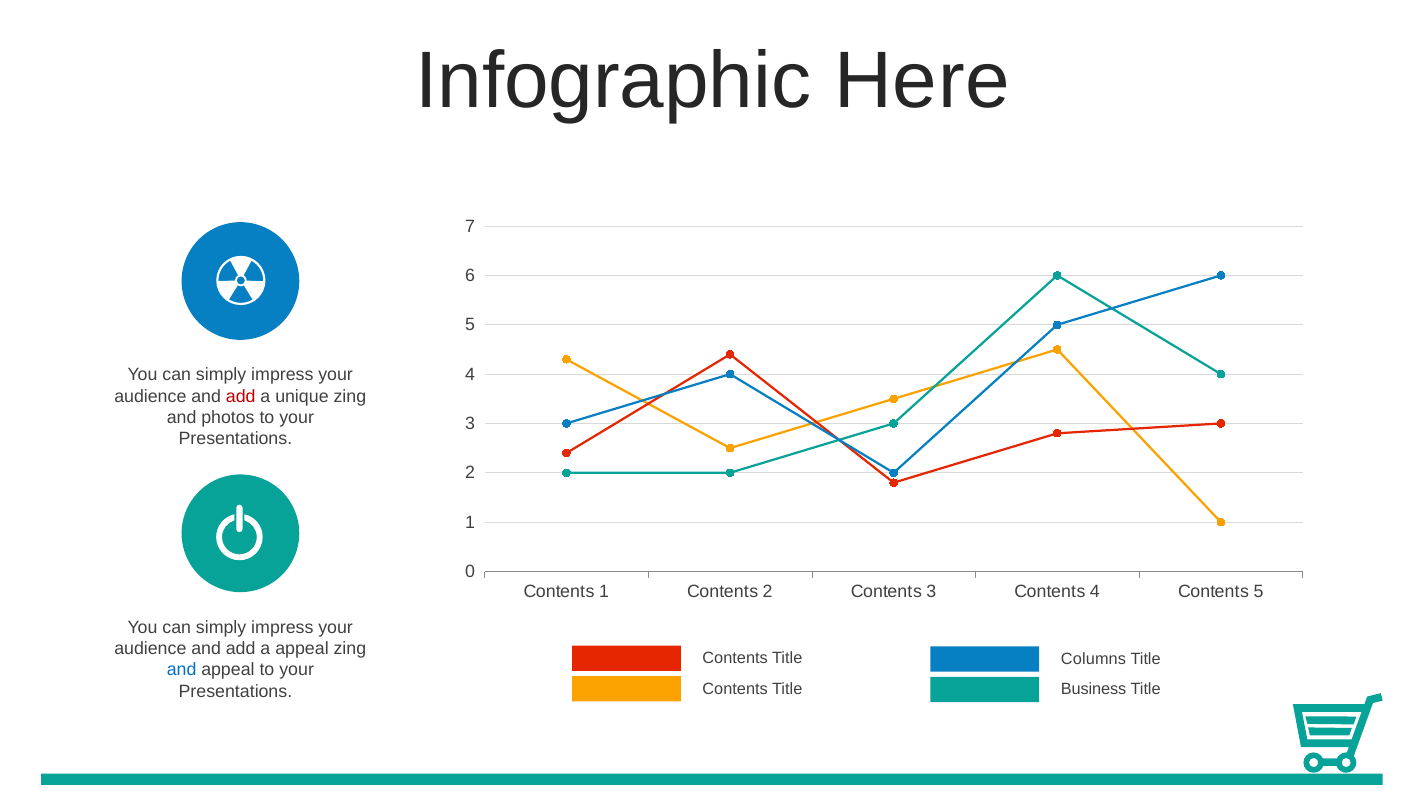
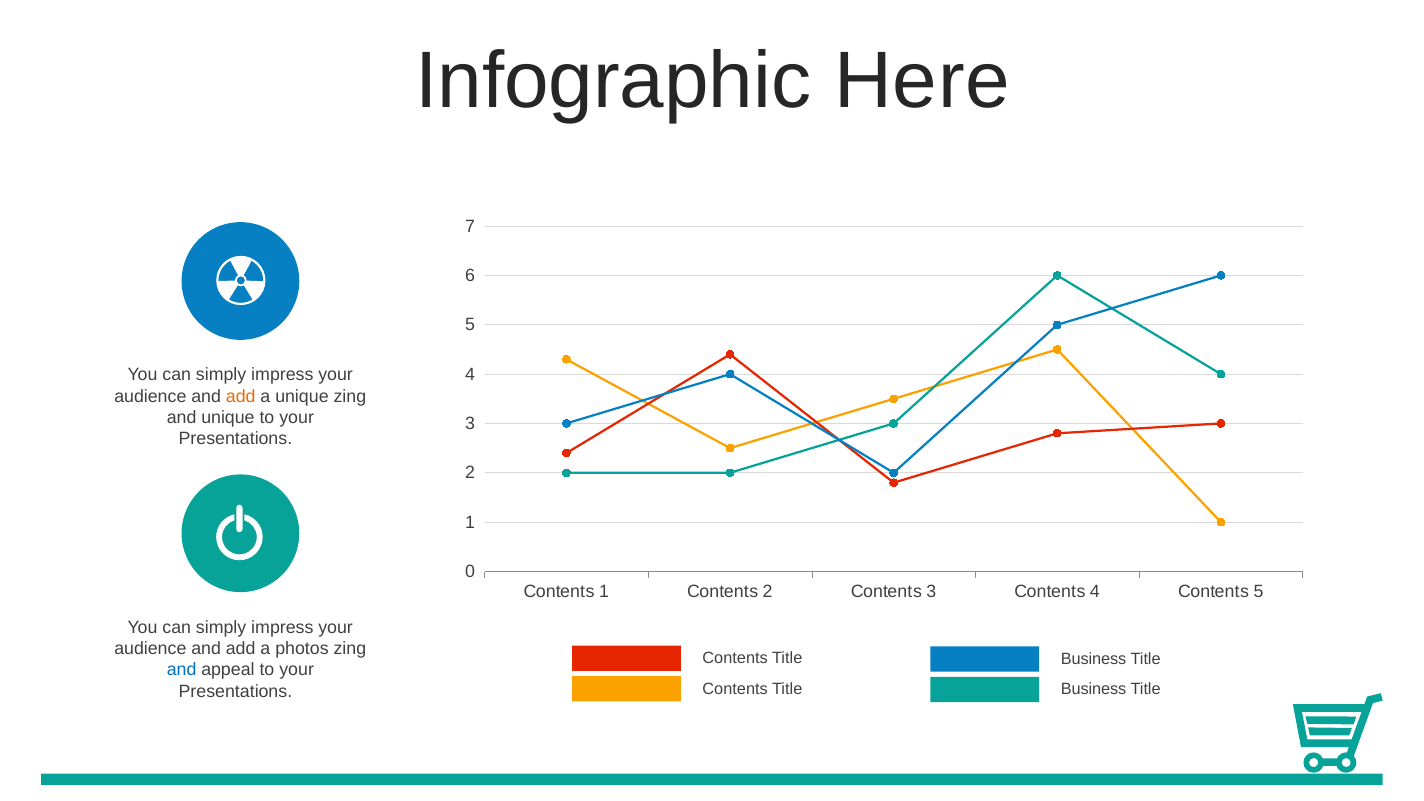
add at (241, 396) colour: red -> orange
and photos: photos -> unique
a appeal: appeal -> photos
Columns at (1093, 659): Columns -> Business
